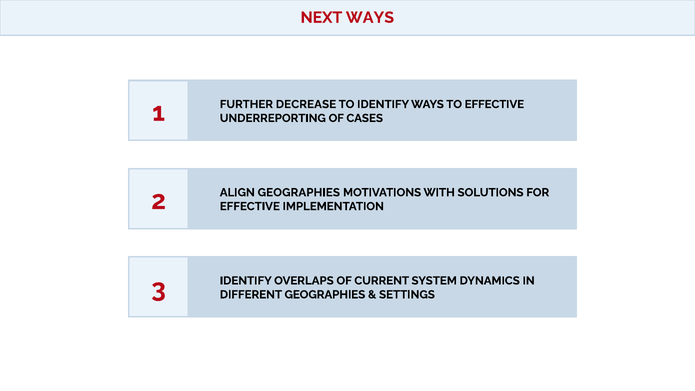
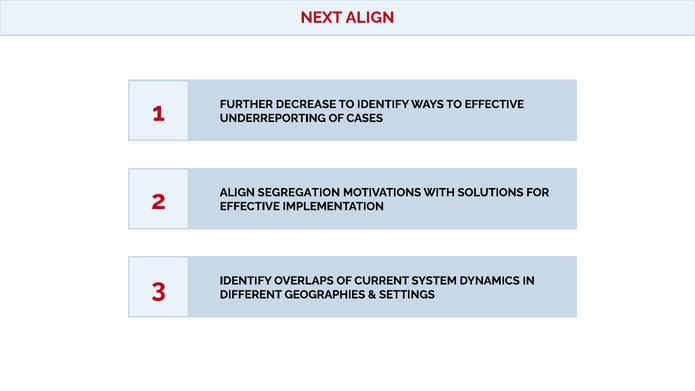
NEXT WAYS: WAYS -> ALIGN
ALIGN GEOGRAPHIES: GEOGRAPHIES -> SEGREGATION
